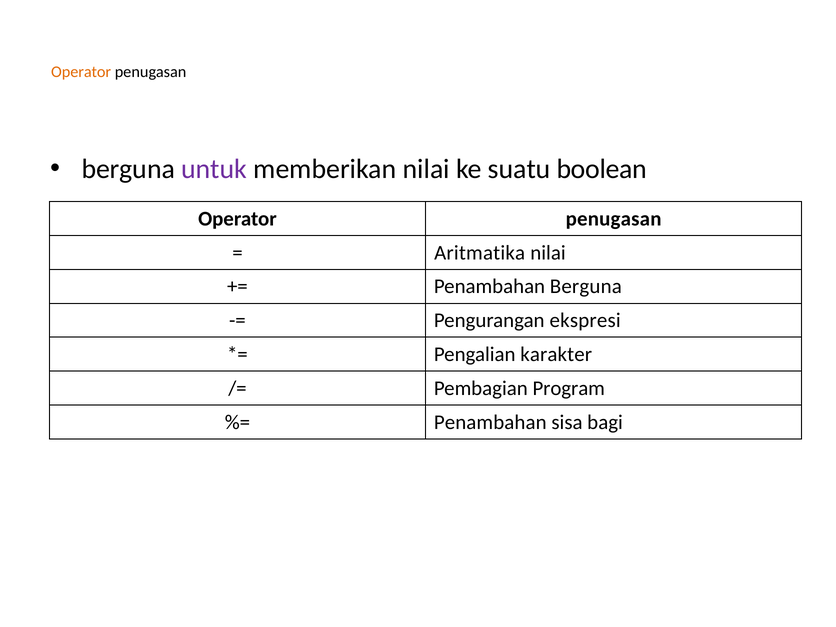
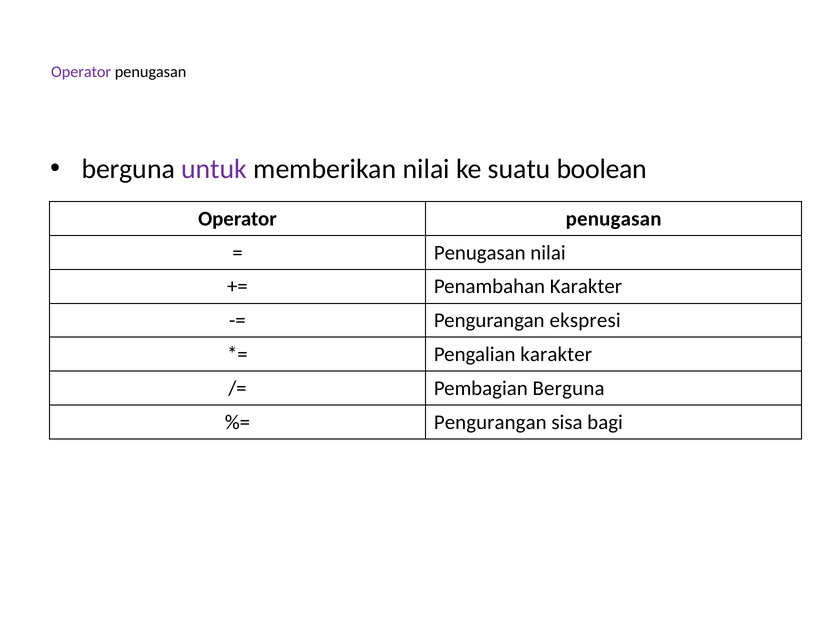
Operator at (81, 72) colour: orange -> purple
Aritmatika at (480, 253): Aritmatika -> Penugasan
Penambahan Berguna: Berguna -> Karakter
Pembagian Program: Program -> Berguna
Penambahan at (490, 422): Penambahan -> Pengurangan
